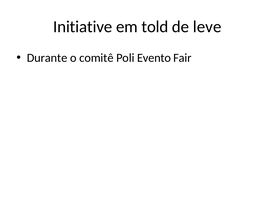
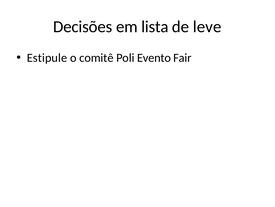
Initiative: Initiative -> Decisões
told: told -> lista
Durante: Durante -> Estipule
